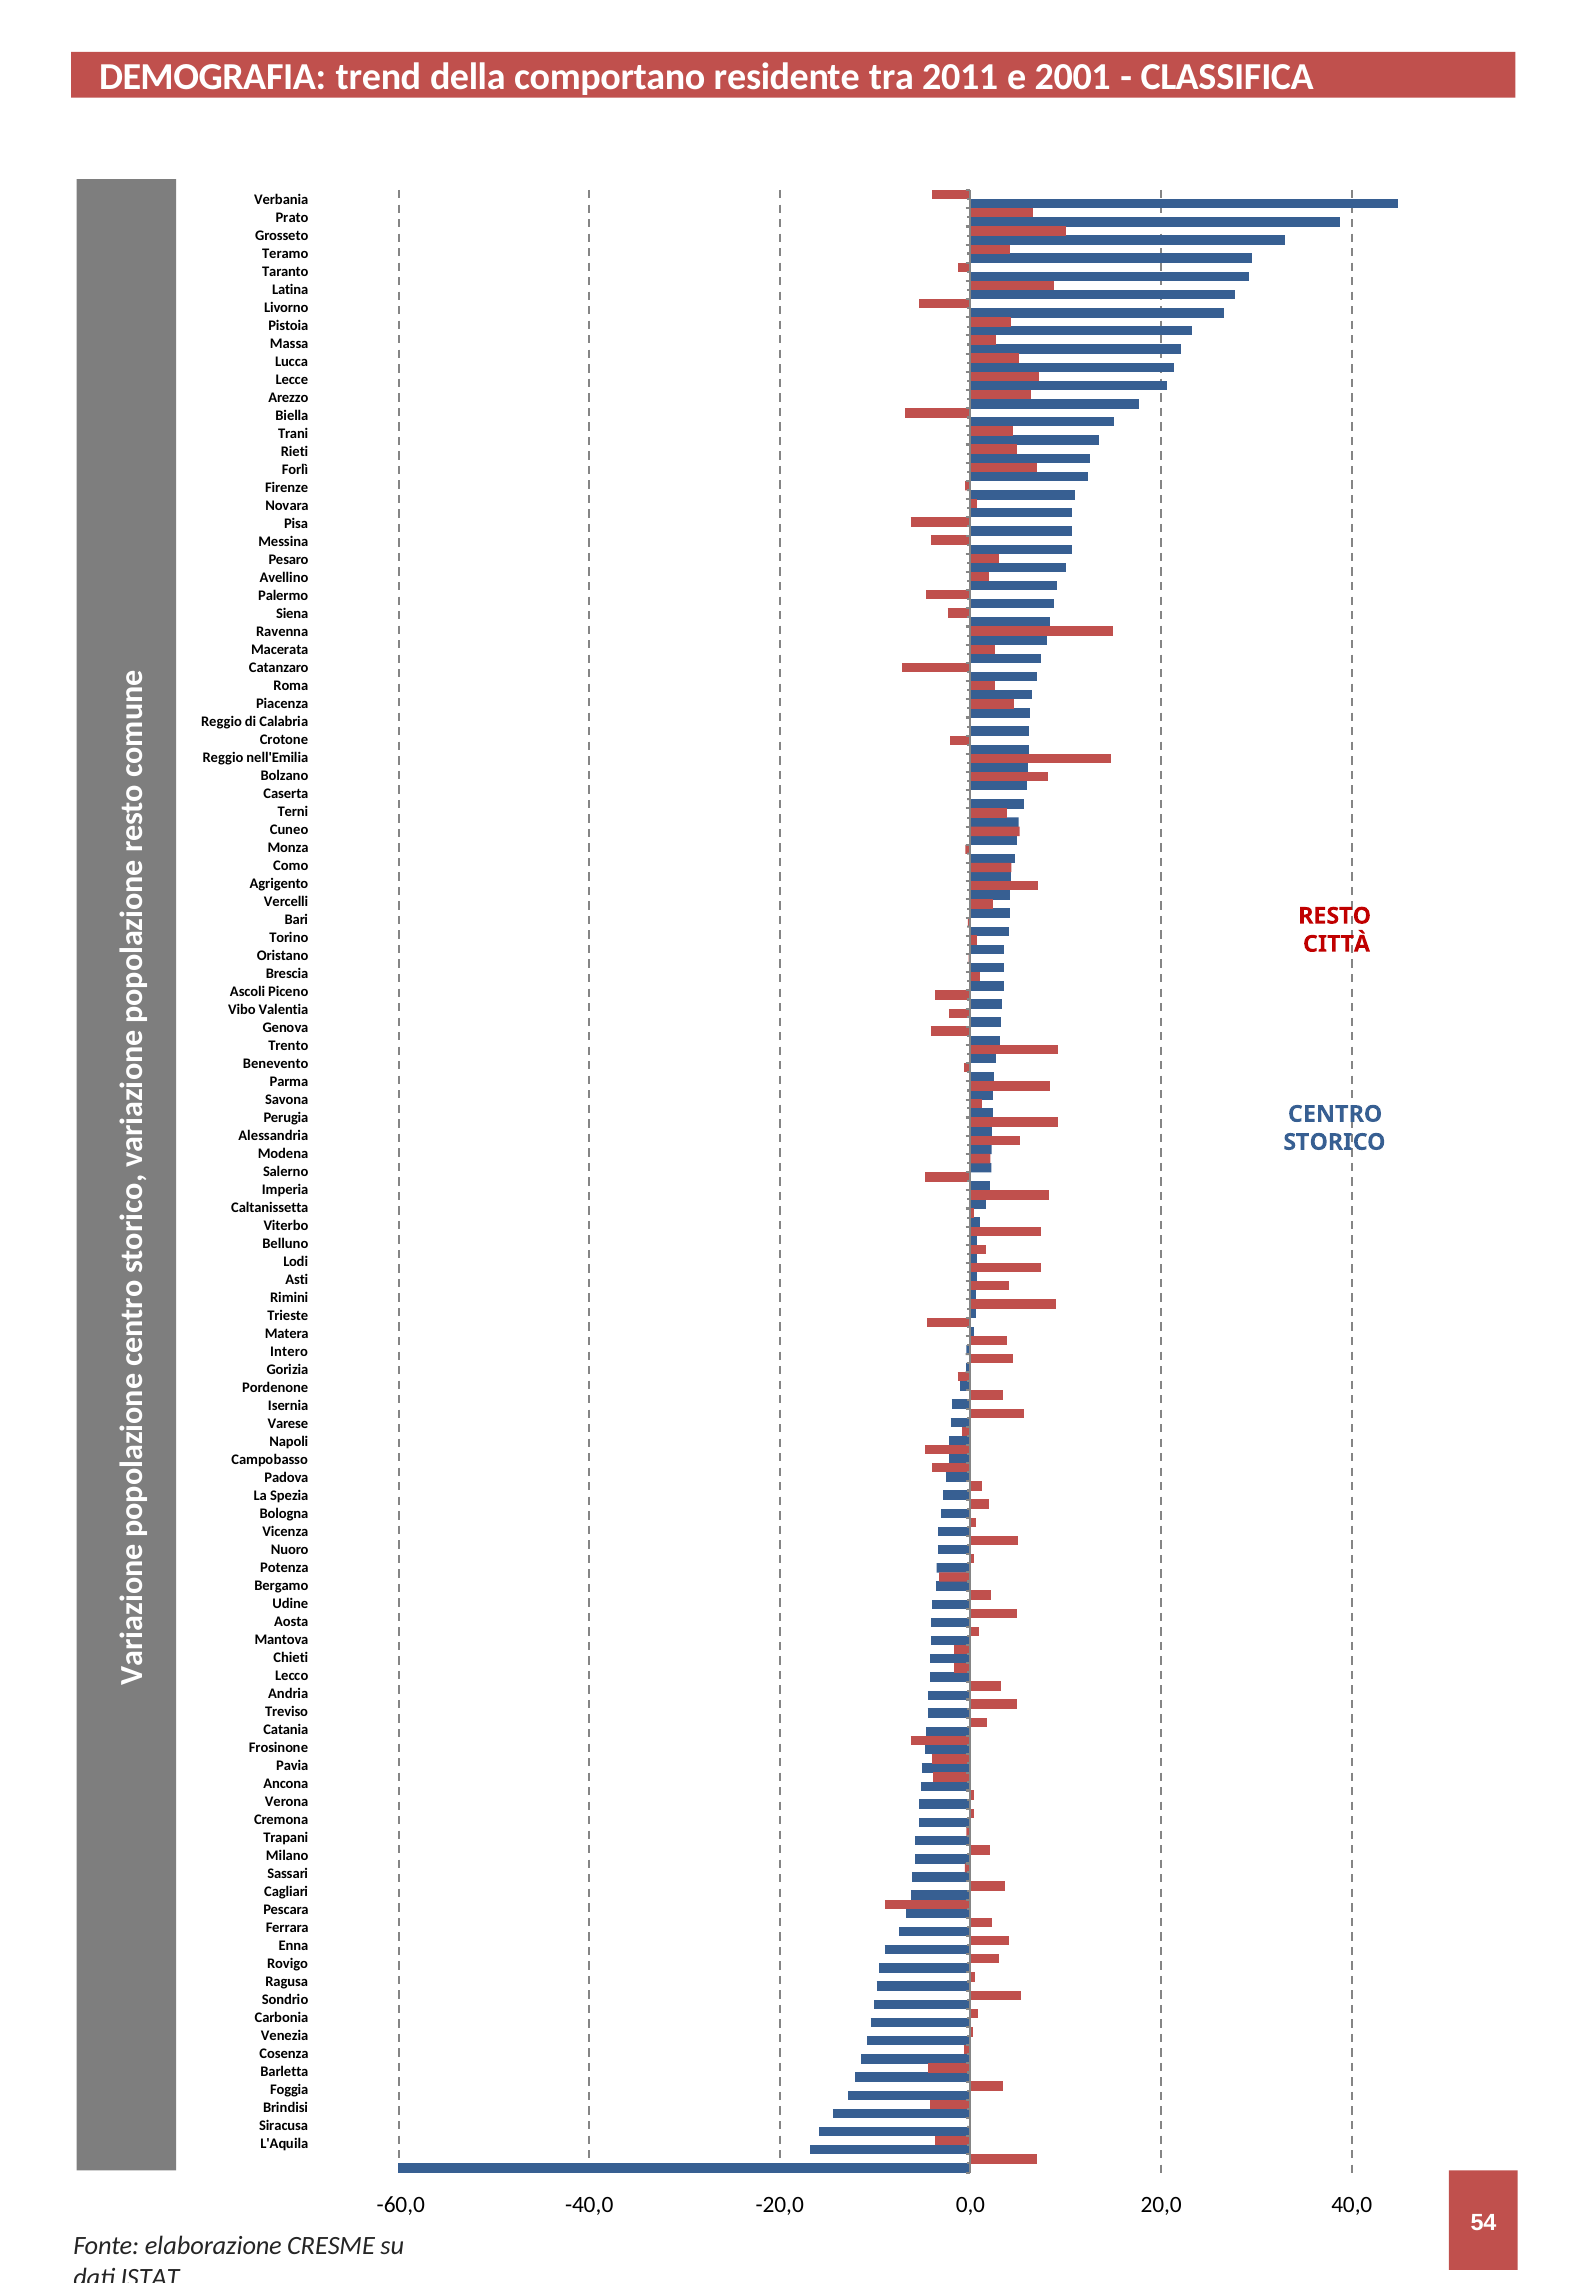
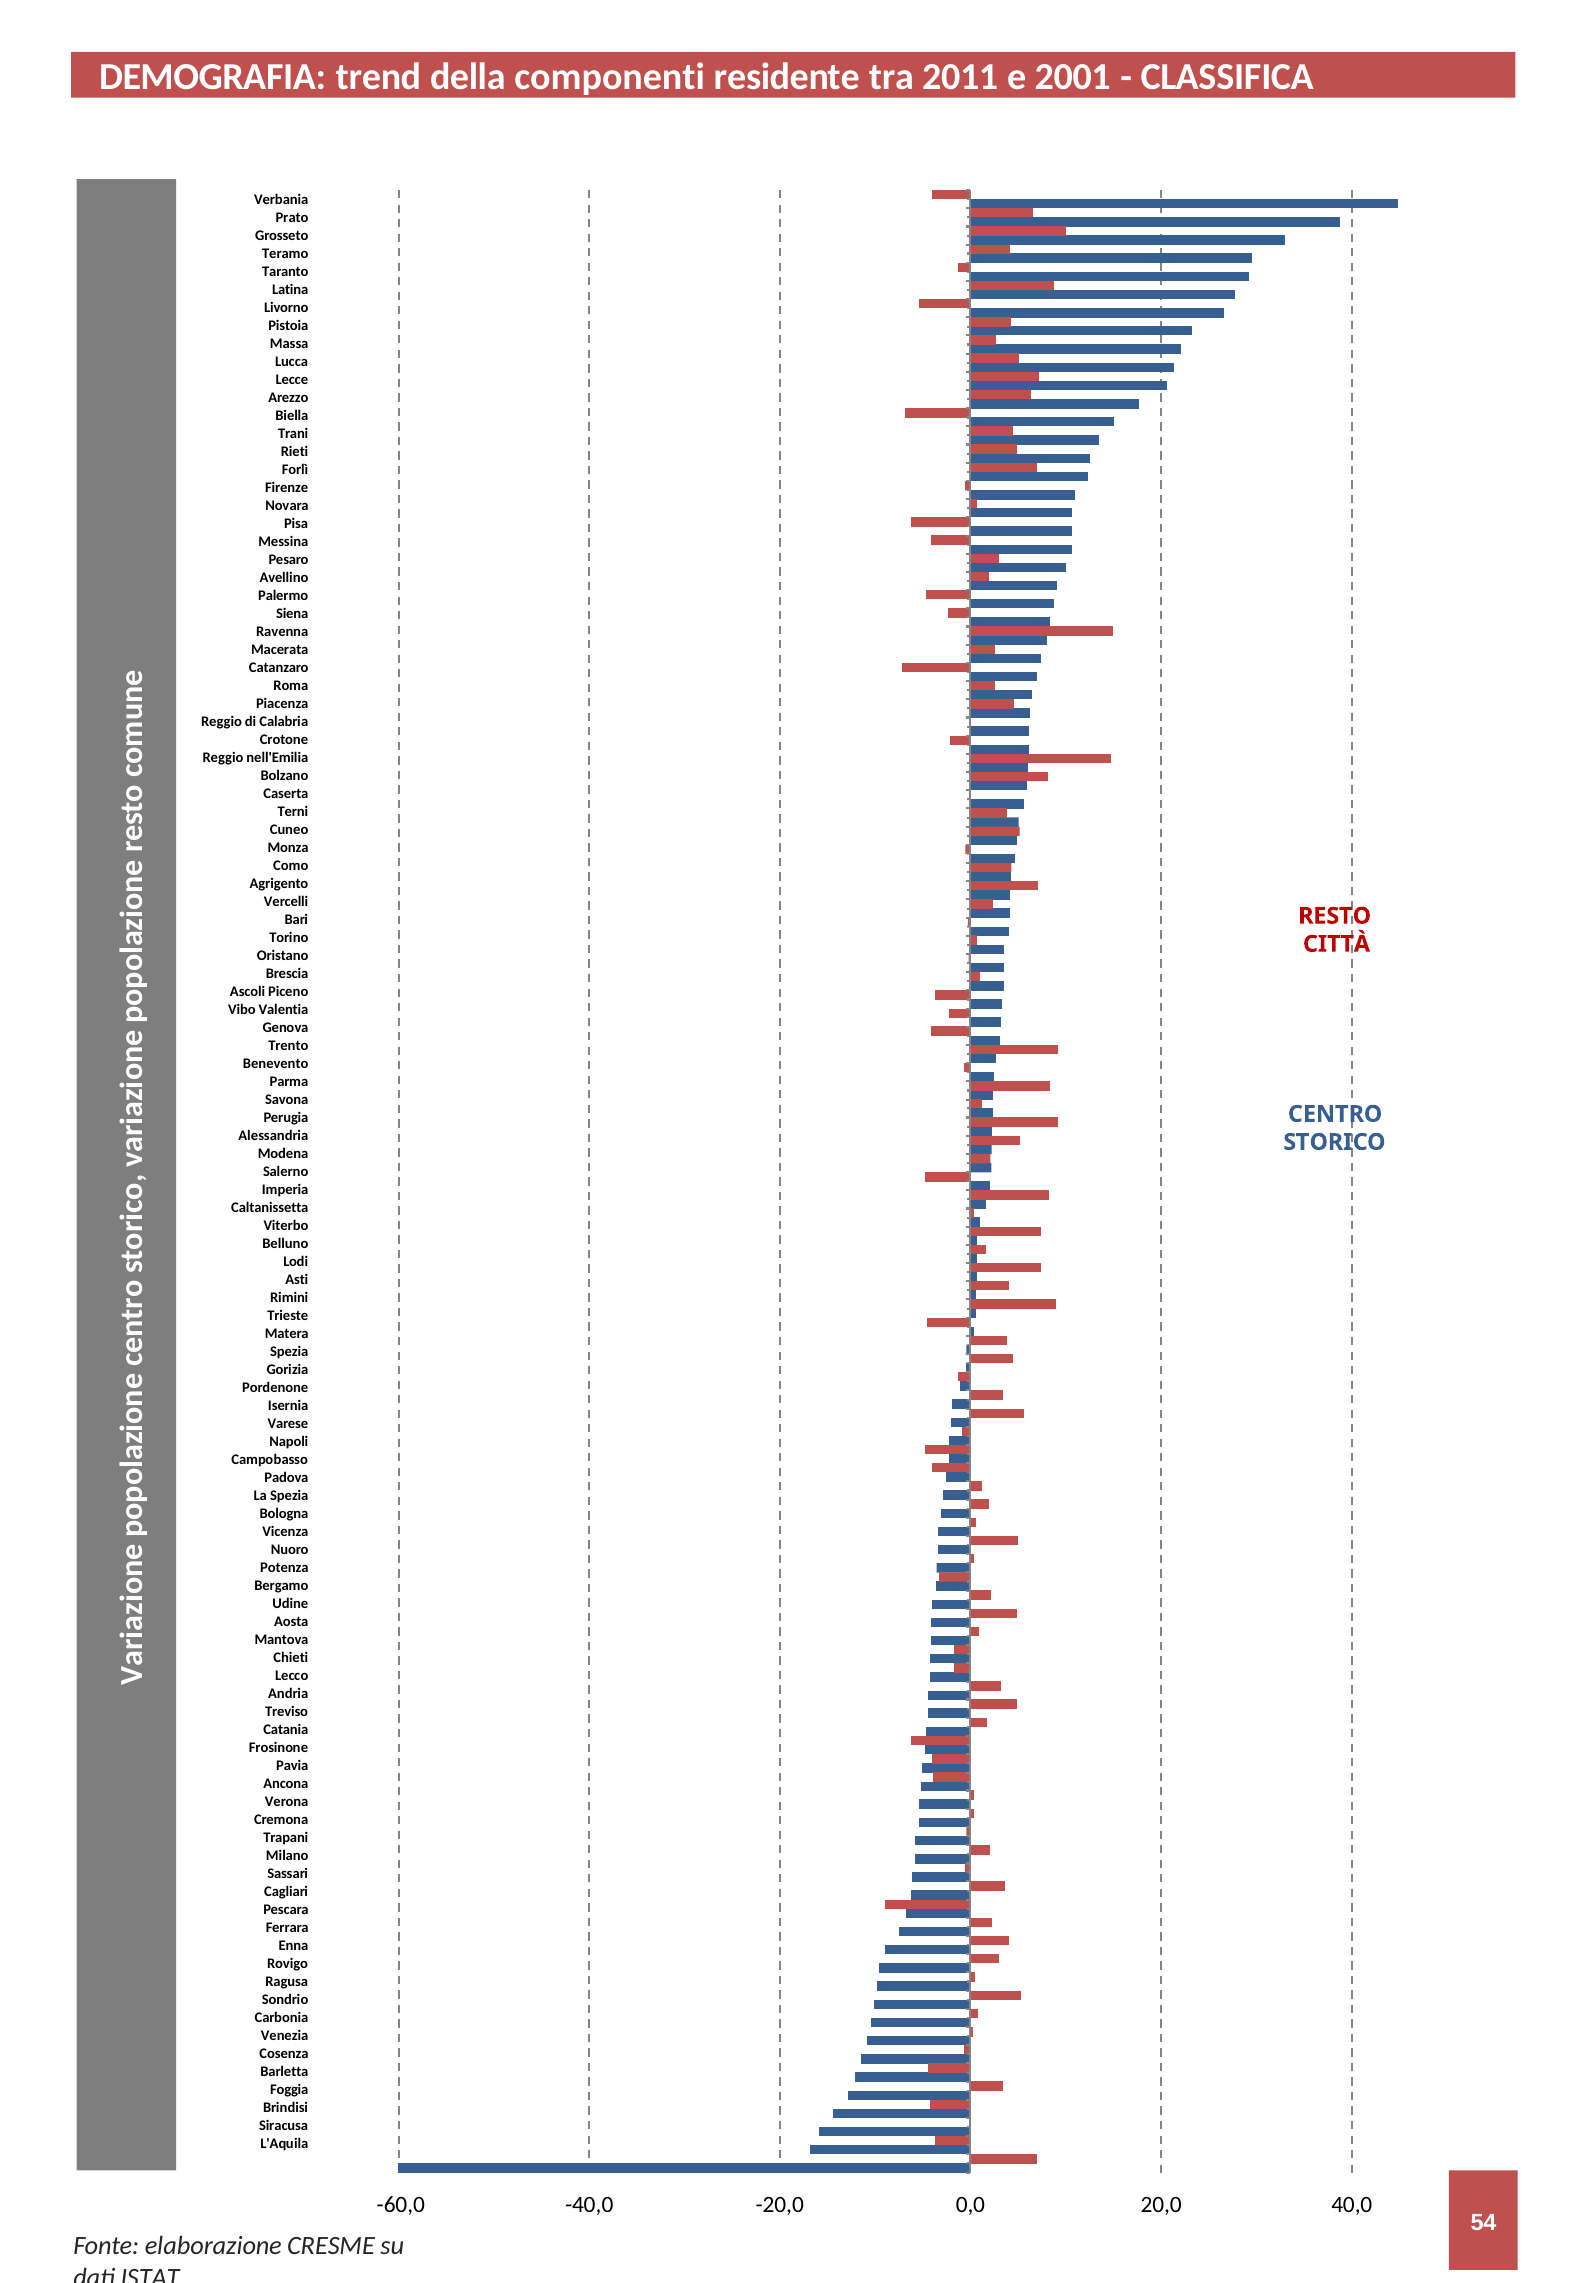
comportano: comportano -> componenti
Intero at (289, 1352): Intero -> Spezia
